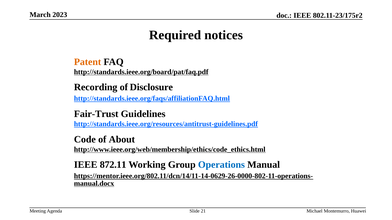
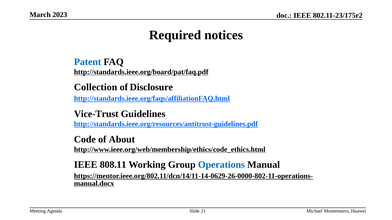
Patent colour: orange -> blue
Recording: Recording -> Collection
Fair-Trust: Fair-Trust -> Vice-Trust
872.11: 872.11 -> 808.11
